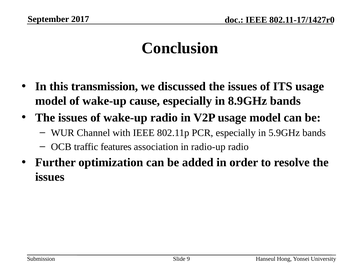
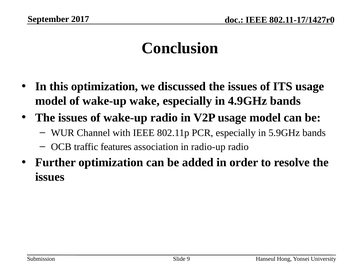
this transmission: transmission -> optimization
cause: cause -> wake
8.9GHz: 8.9GHz -> 4.9GHz
